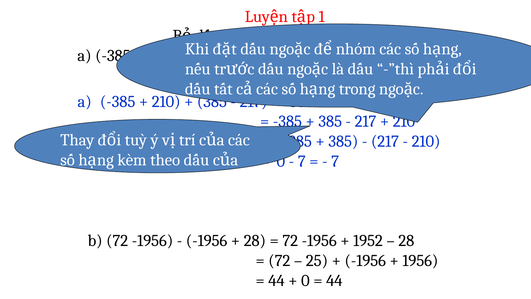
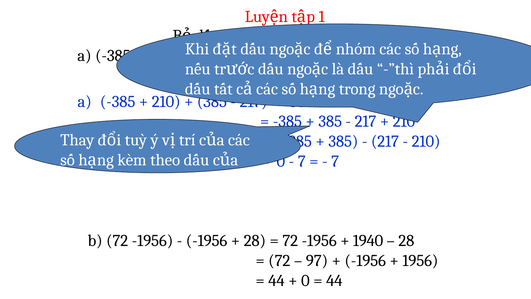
1952: 1952 -> 1940
25: 25 -> 97
